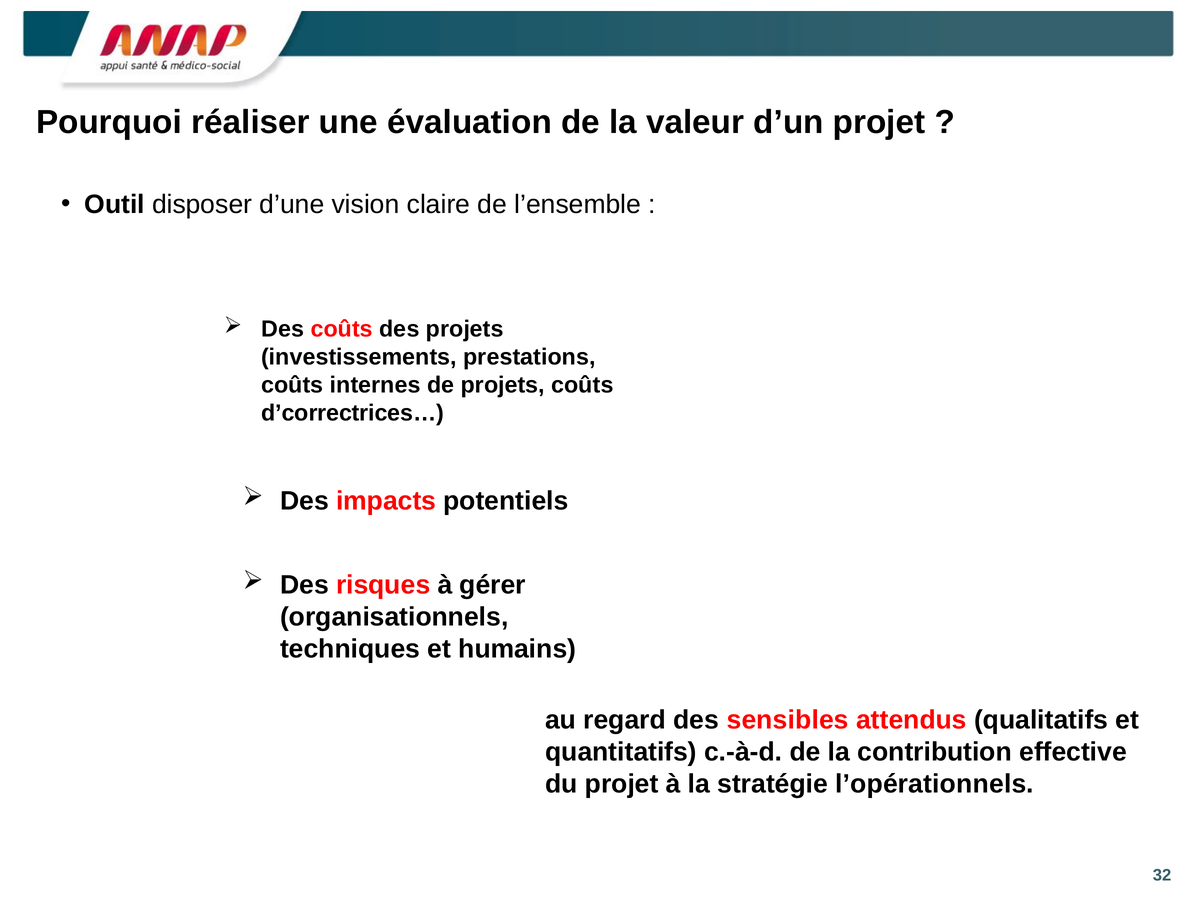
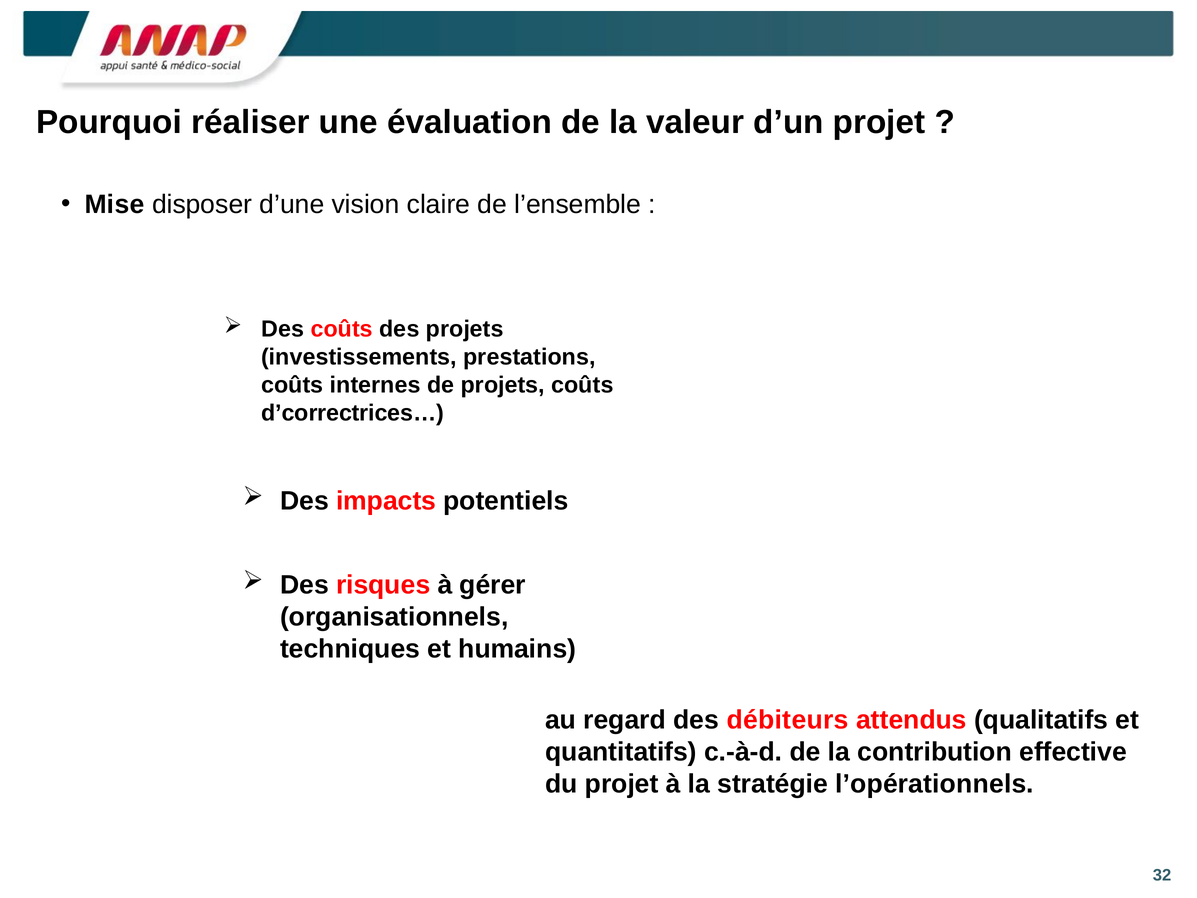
Outil: Outil -> Mise
sensibles: sensibles -> débiteurs
